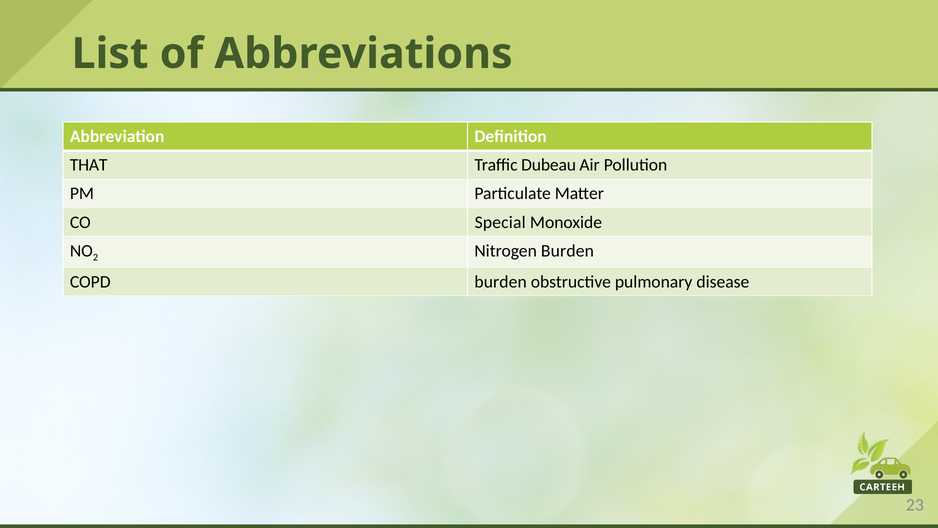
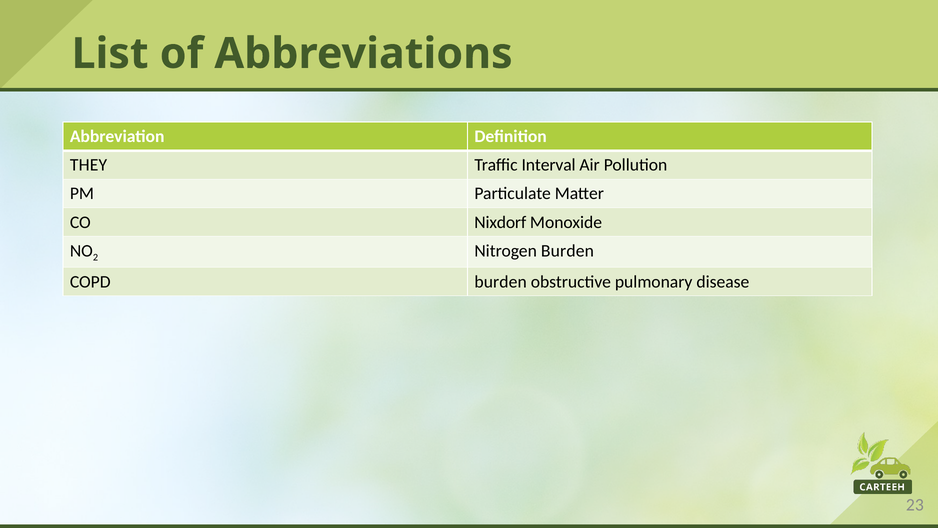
THAT: THAT -> THEY
Dubeau: Dubeau -> Interval
Special: Special -> Nixdorf
